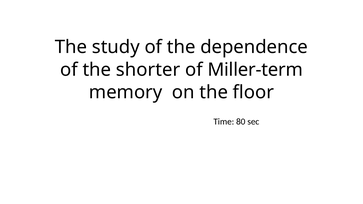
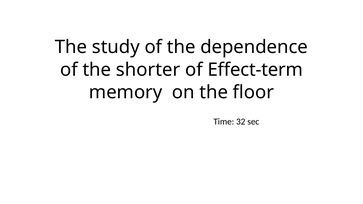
Miller-term: Miller-term -> Effect-term
80: 80 -> 32
